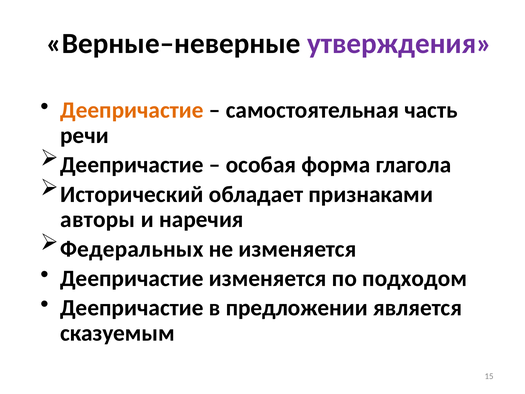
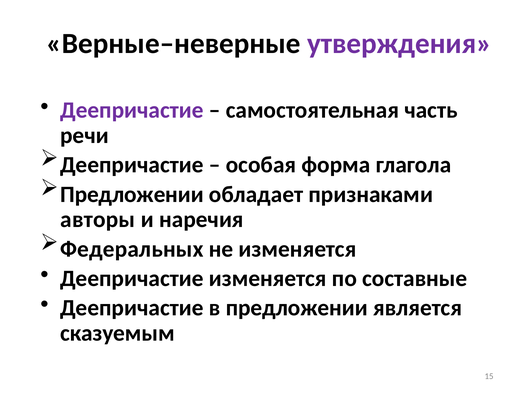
Деепричастие at (132, 110) colour: orange -> purple
Исторический at (132, 194): Исторический -> Предложении
подходом: подходом -> составные
